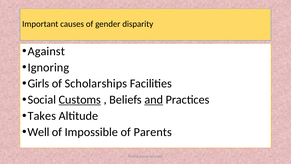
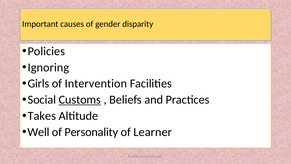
Against: Against -> Policies
Scholarships: Scholarships -> Intervention
and underline: present -> none
Impossible: Impossible -> Personality
Parents: Parents -> Learner
